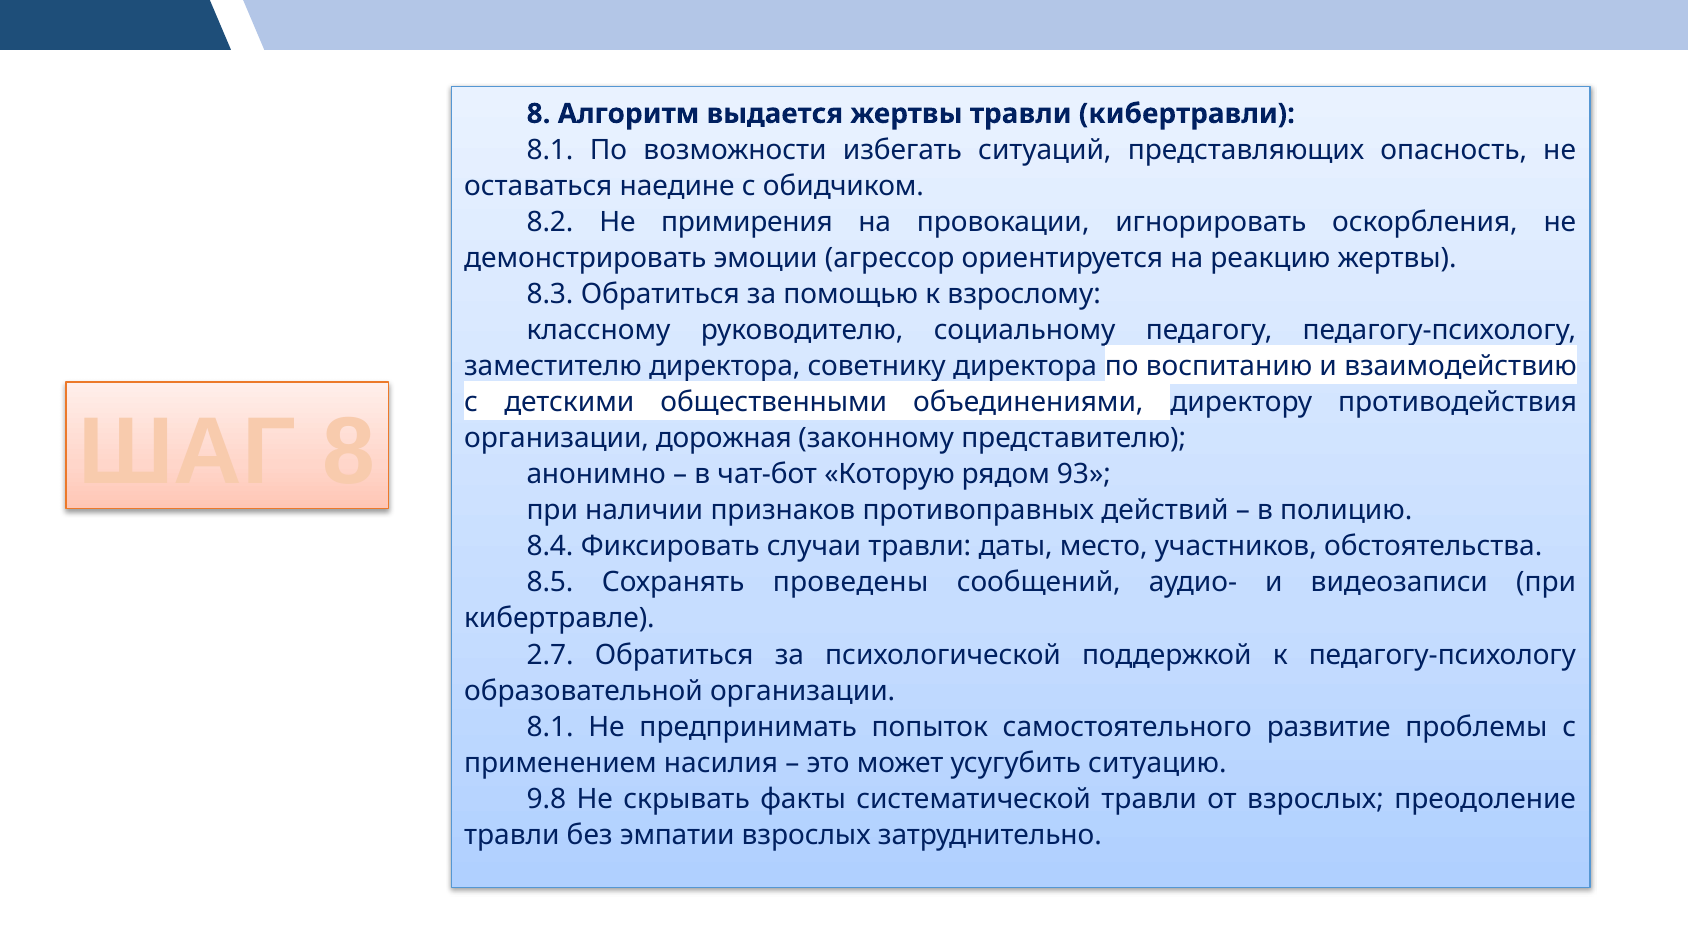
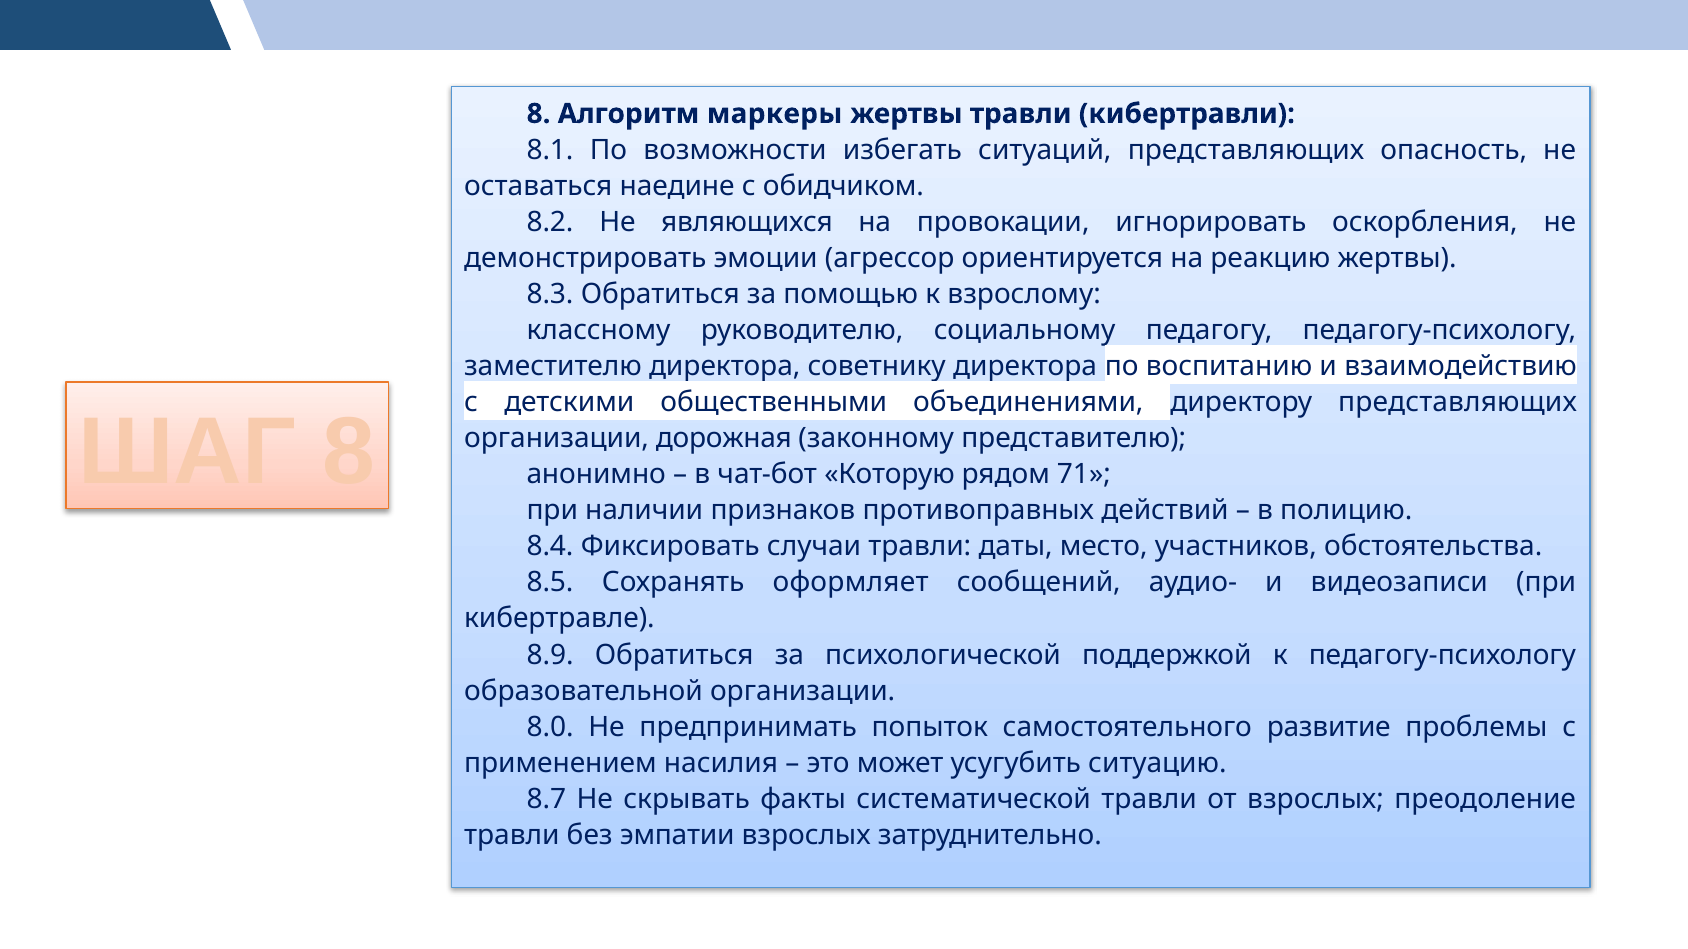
выдается: выдается -> маркеры
примирения: примирения -> являющихся
директору противодействия: противодействия -> представляющих
93: 93 -> 71
проведены: проведены -> оформляет
2.7: 2.7 -> 8.9
8.1 at (550, 727): 8.1 -> 8.0
9.8: 9.8 -> 8.7
